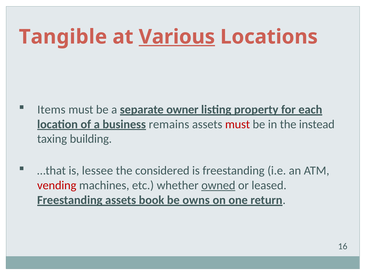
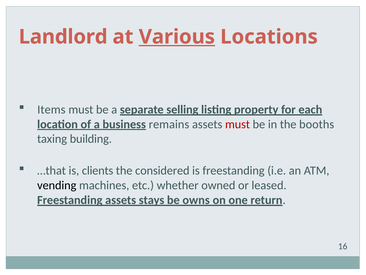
Tangible: Tangible -> Landlord
owner: owner -> selling
instead: instead -> booths
lessee: lessee -> clients
vending colour: red -> black
owned underline: present -> none
book: book -> stays
